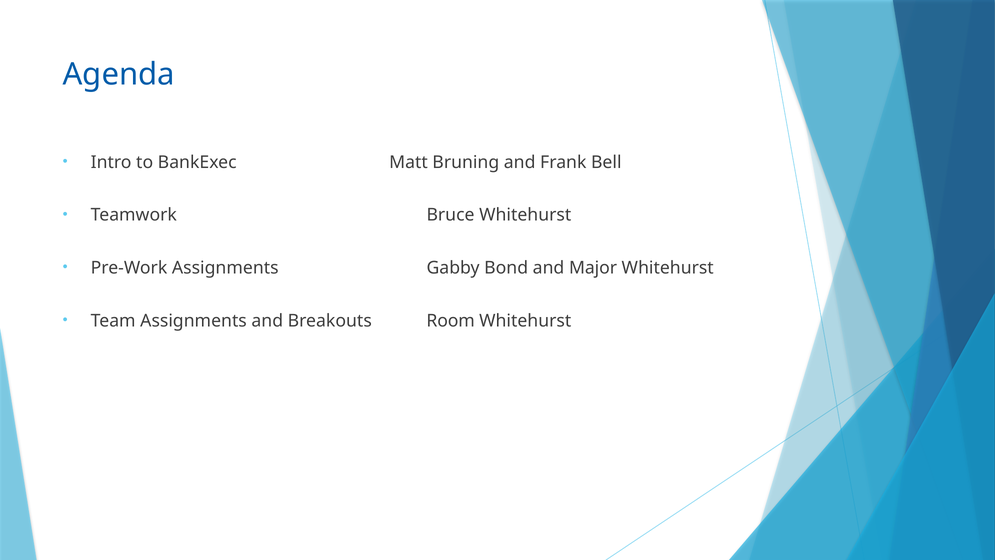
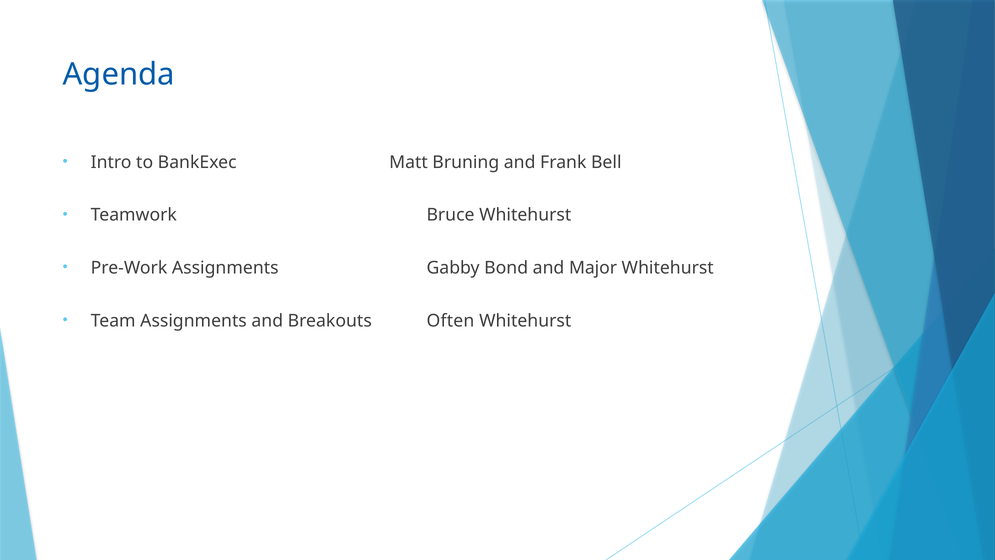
Room: Room -> Often
